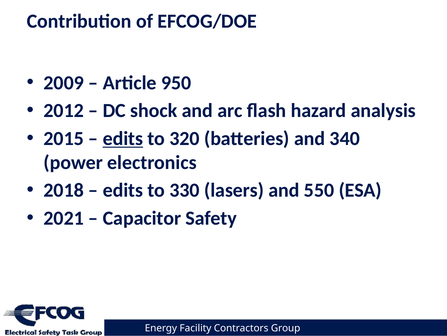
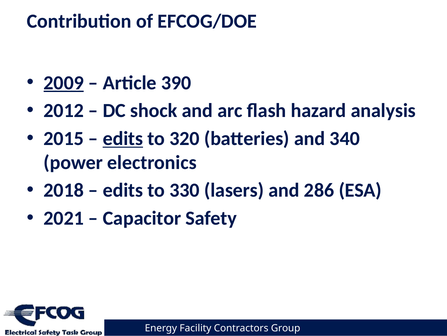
2009 underline: none -> present
950: 950 -> 390
550: 550 -> 286
